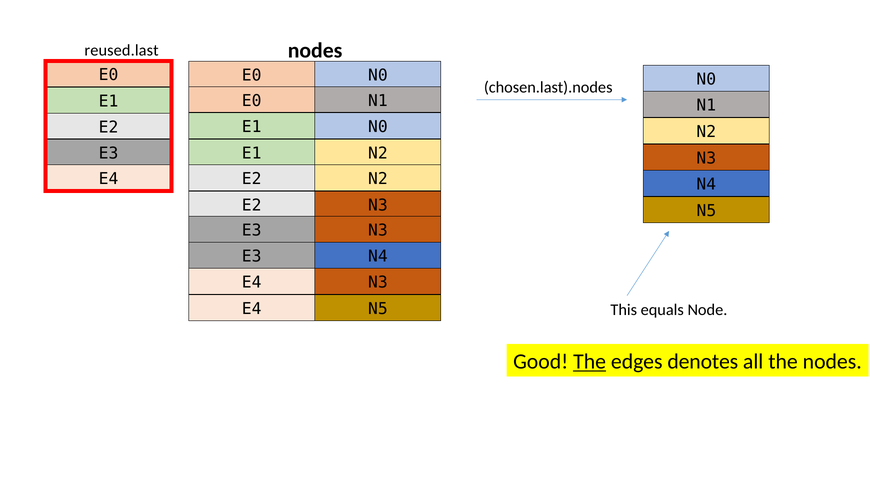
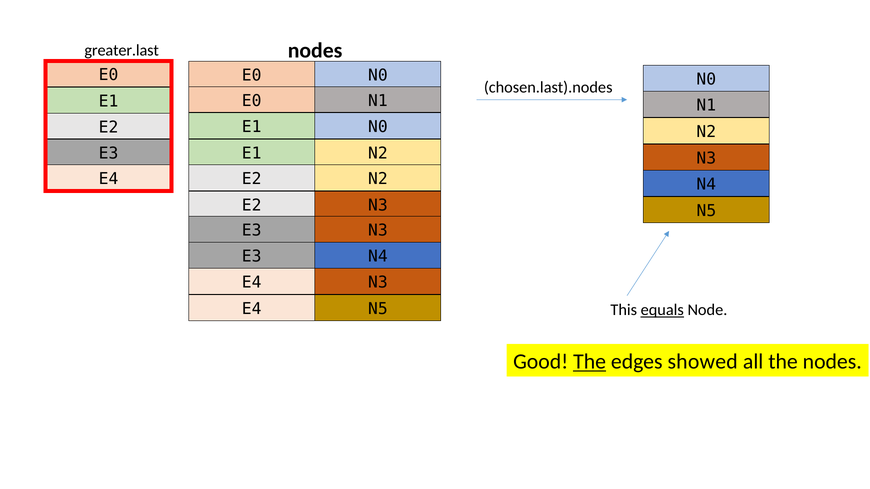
reused.last: reused.last -> greater.last
equals underline: none -> present
denotes: denotes -> showed
